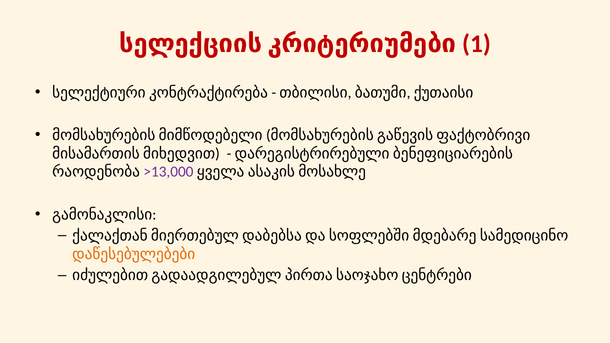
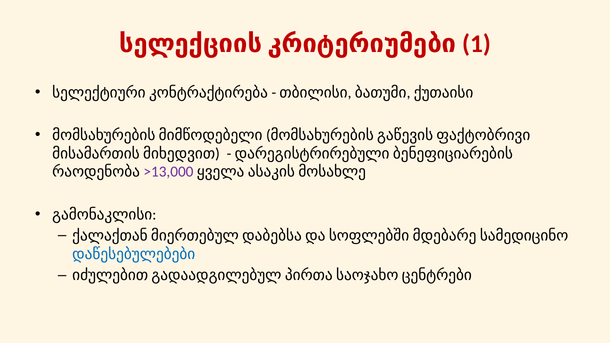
დაწესებულებები colour: orange -> blue
